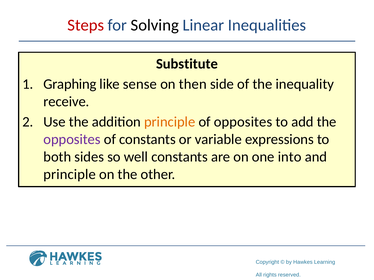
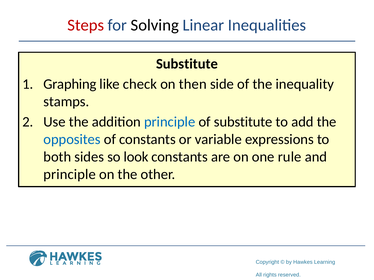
sense: sense -> check
receive: receive -> stamps
principle at (170, 122) colour: orange -> blue
of opposites: opposites -> substitute
opposites at (72, 140) colour: purple -> blue
well: well -> look
into: into -> rule
